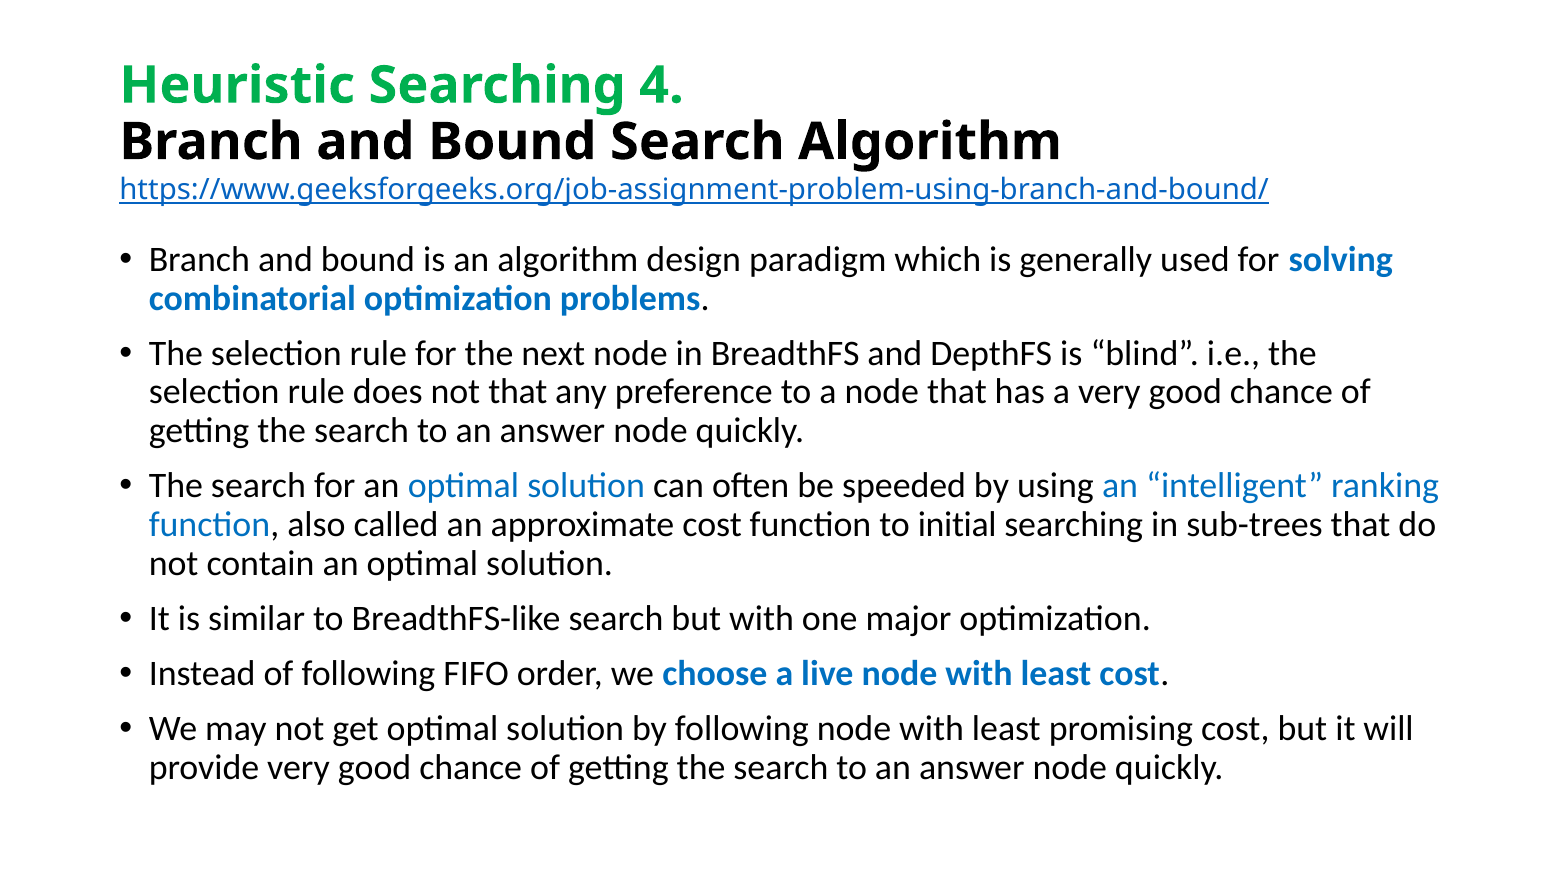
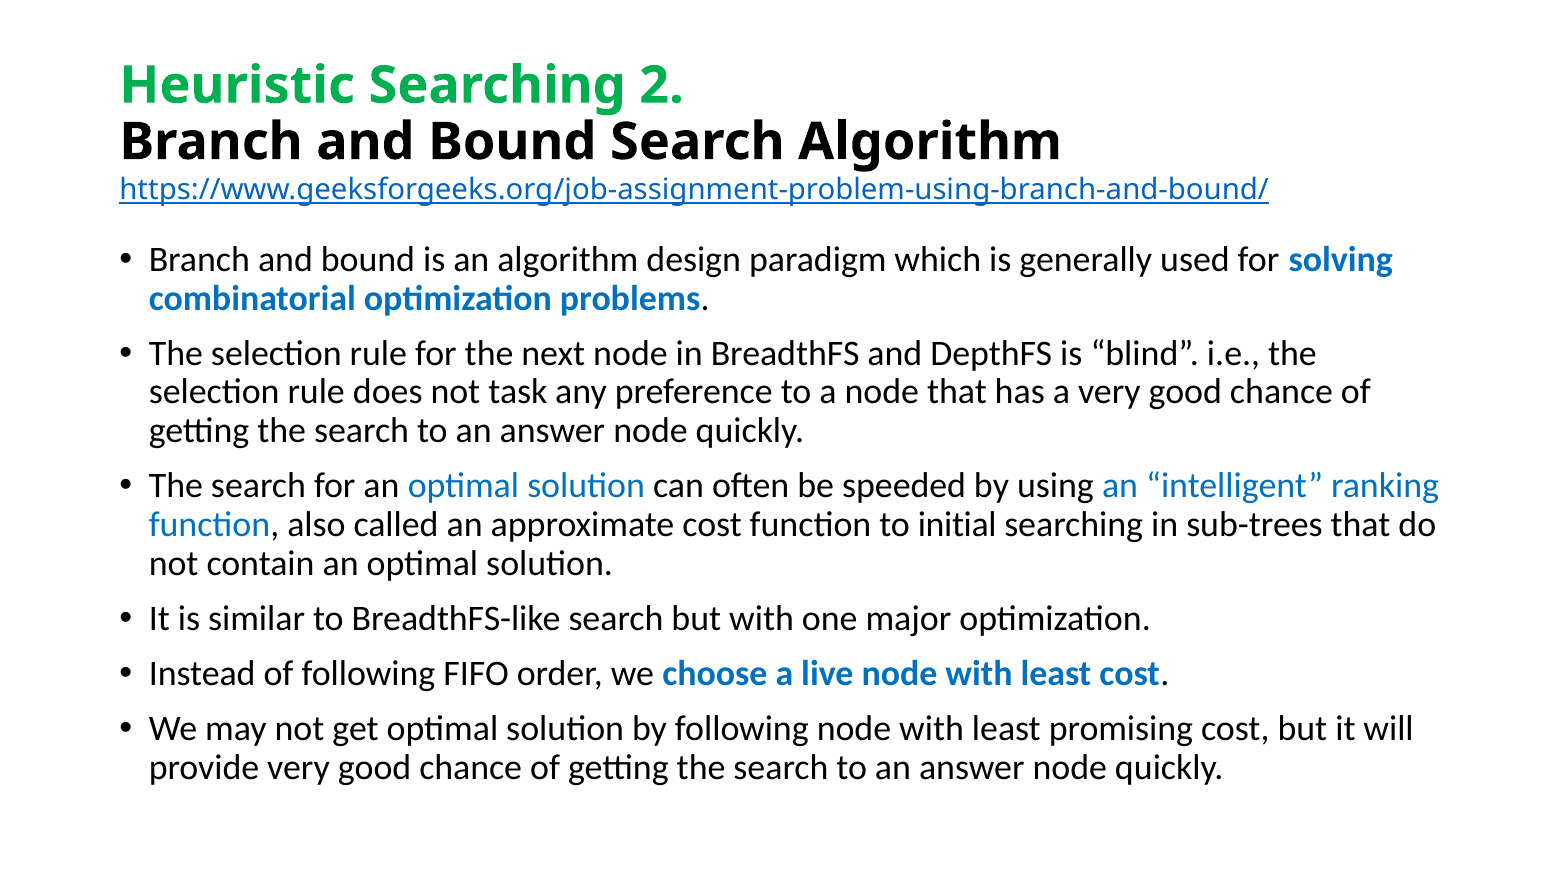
4: 4 -> 2
not that: that -> task
